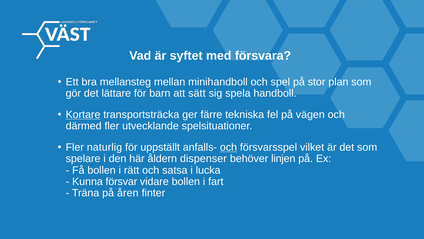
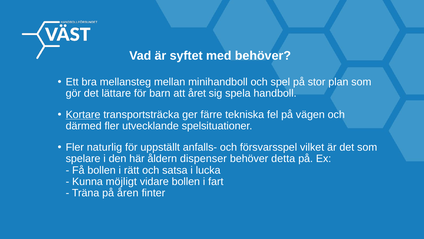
med försvara: försvara -> behöver
sätt: sätt -> året
och at (228, 147) underline: present -> none
linjen: linjen -> detta
försvar: försvar -> möjligt
